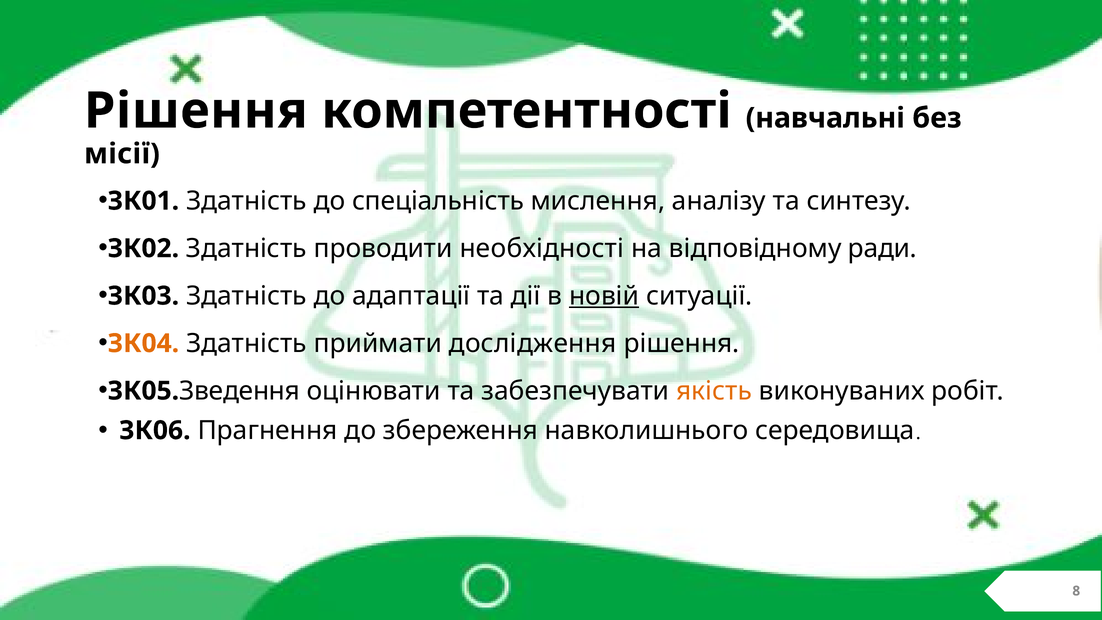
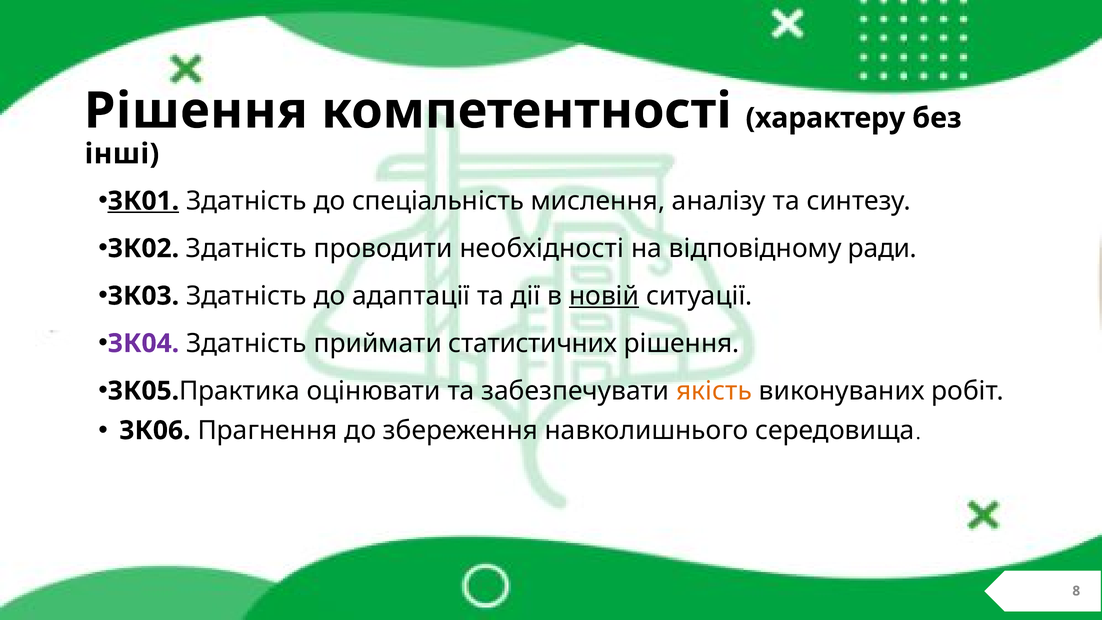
навчальні: навчальні -> характеру
місії: місії -> інші
ЗК01 underline: none -> present
ЗК04 colour: orange -> purple
дослідження: дослідження -> статистичних
Зведення: Зведення -> Практика
